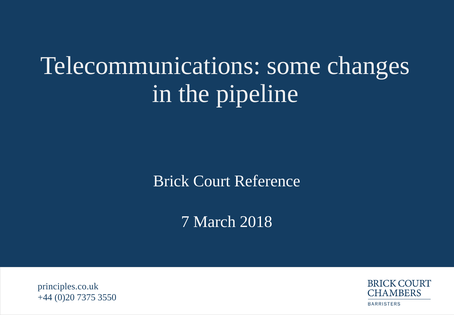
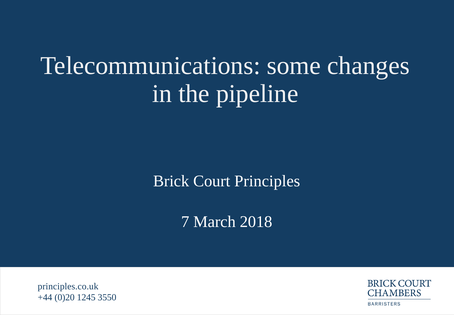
Reference: Reference -> Principles
7375: 7375 -> 1245
